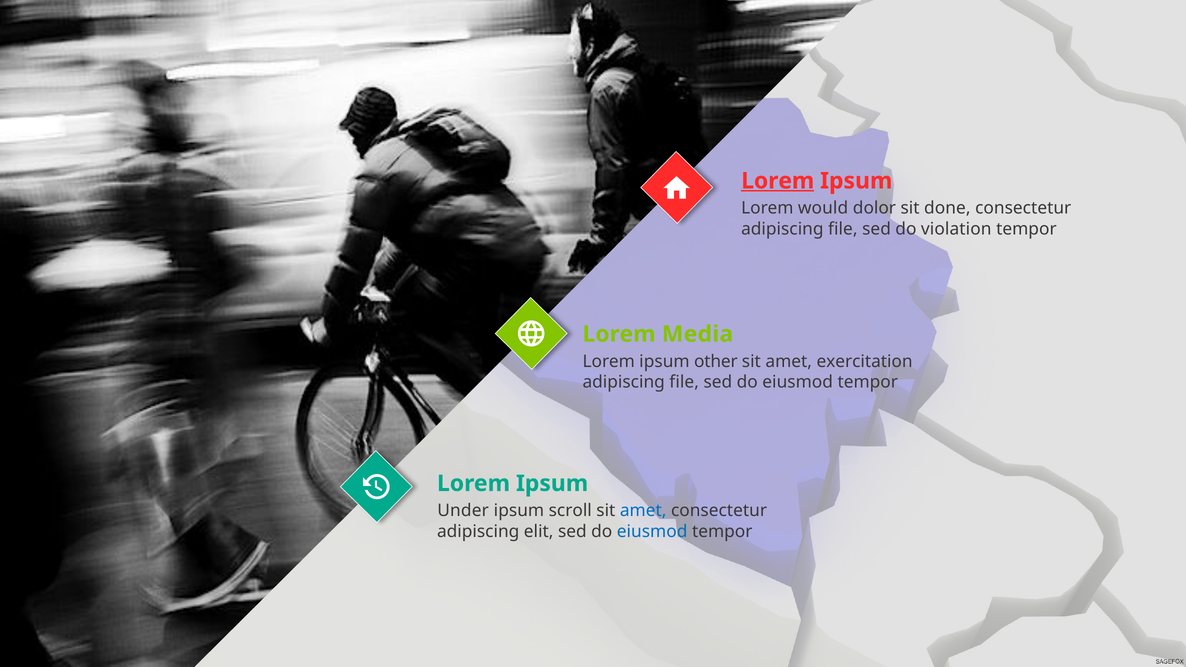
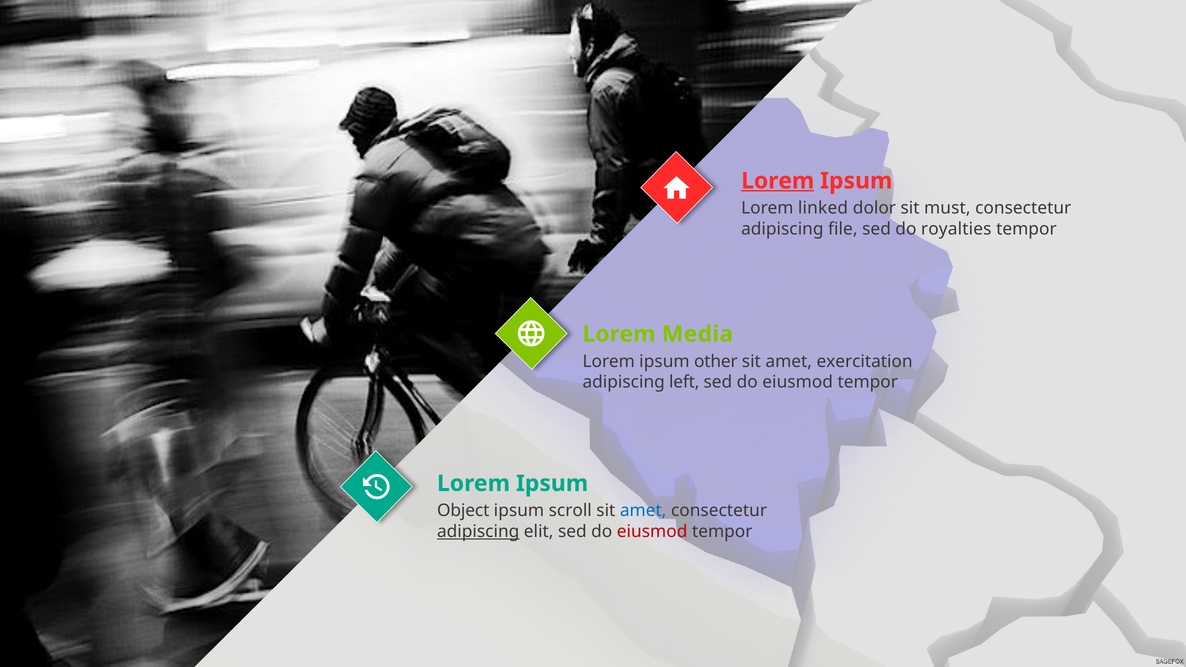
would: would -> linked
done: done -> must
violation: violation -> royalties
file at (684, 382): file -> left
Under: Under -> Object
adipiscing at (478, 532) underline: none -> present
eiusmod at (652, 532) colour: blue -> red
